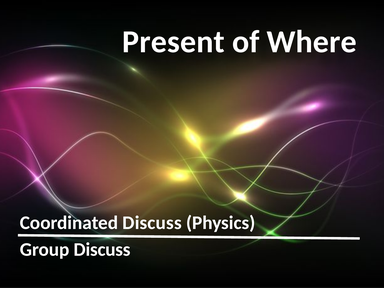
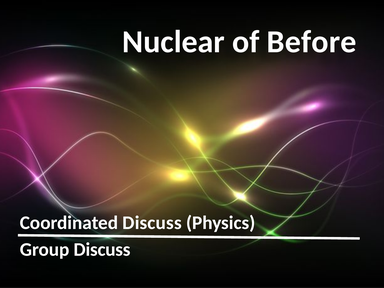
Present: Present -> Nuclear
Where: Where -> Before
